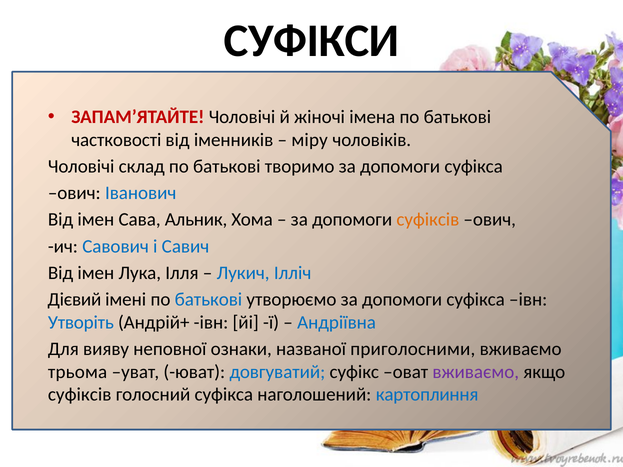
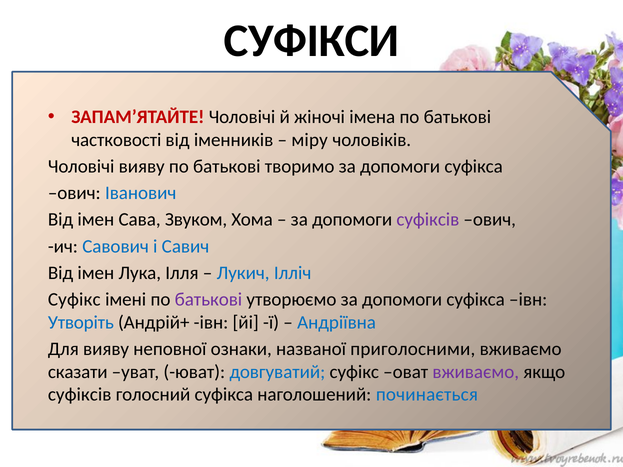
Чоловічі склад: склад -> вияву
Альник: Альник -> Звуком
суфіксів at (428, 220) colour: orange -> purple
Дієвий at (74, 300): Дієвий -> Суфікс
батькові at (208, 300) colour: blue -> purple
трьома: трьома -> сказати
картоплиння: картоплиння -> починається
